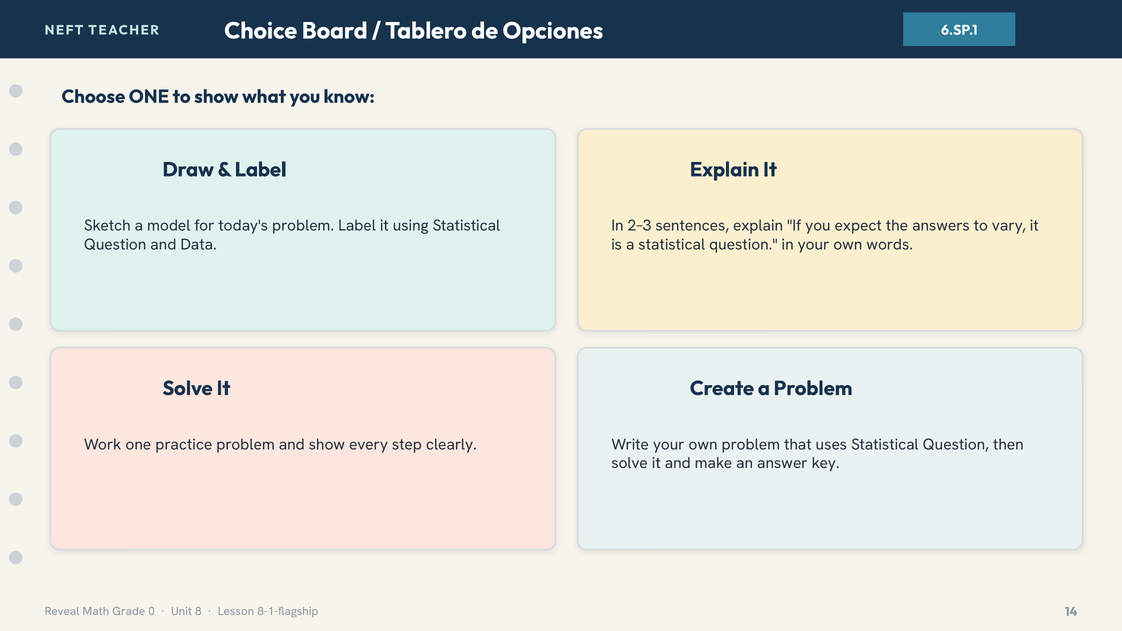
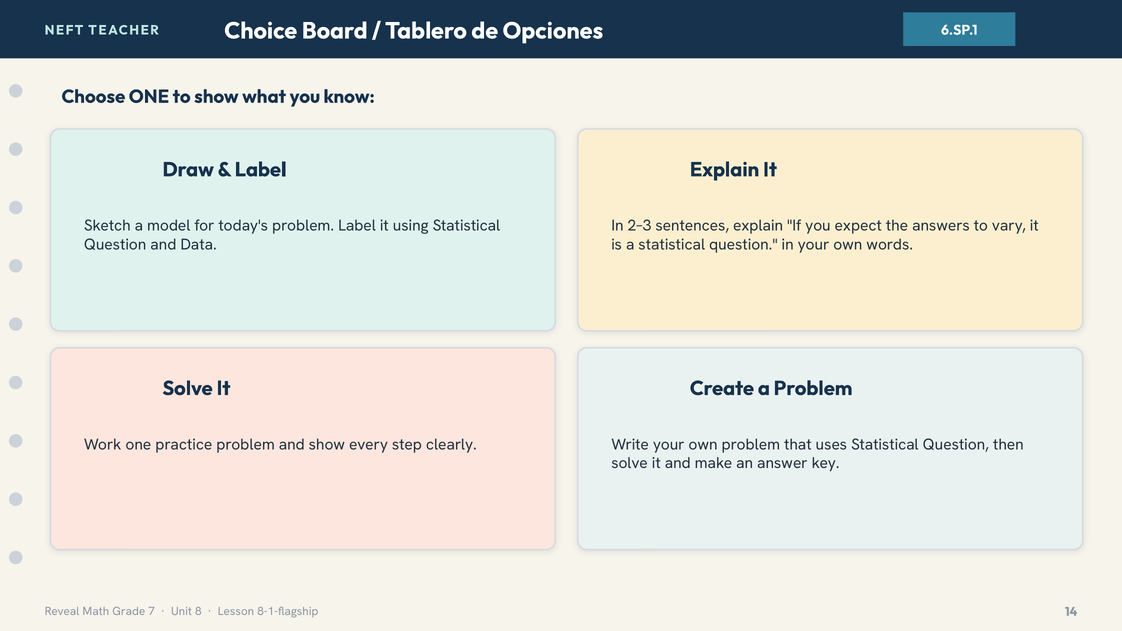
0: 0 -> 7
